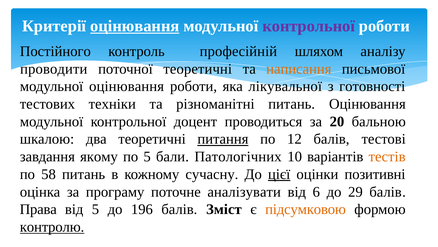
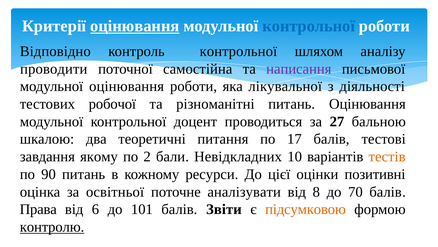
контрольної at (309, 26) colour: purple -> blue
Постійного: Постійного -> Відповідно
контроль професійній: професійній -> контрольної
поточної теоретичні: теоретичні -> самостійна
написання colour: orange -> purple
готовності: готовності -> діяльності
техніки: техніки -> робочої
20: 20 -> 27
питання underline: present -> none
12: 12 -> 17
по 5: 5 -> 2
Патологічних: Патологічних -> Невідкладних
58: 58 -> 90
сучасну: сучасну -> ресурси
цієї underline: present -> none
програму: програму -> освітньої
6: 6 -> 8
29: 29 -> 70
від 5: 5 -> 6
196: 196 -> 101
Зміст: Зміст -> Звіти
